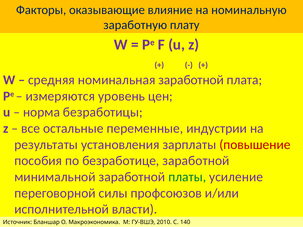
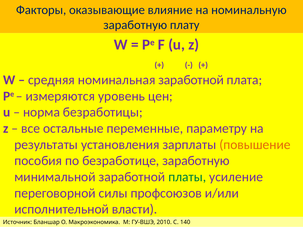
индустрии: индустрии -> параметру
повышение colour: red -> orange
безработице заработной: заработной -> заработную
